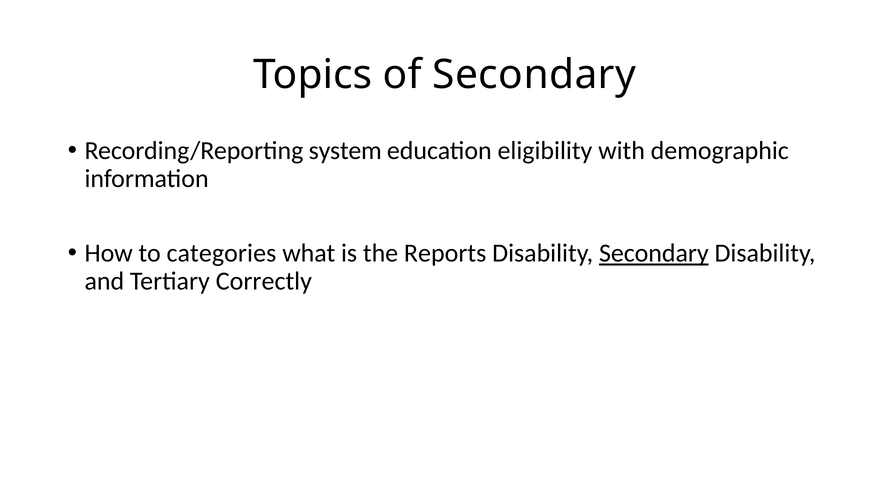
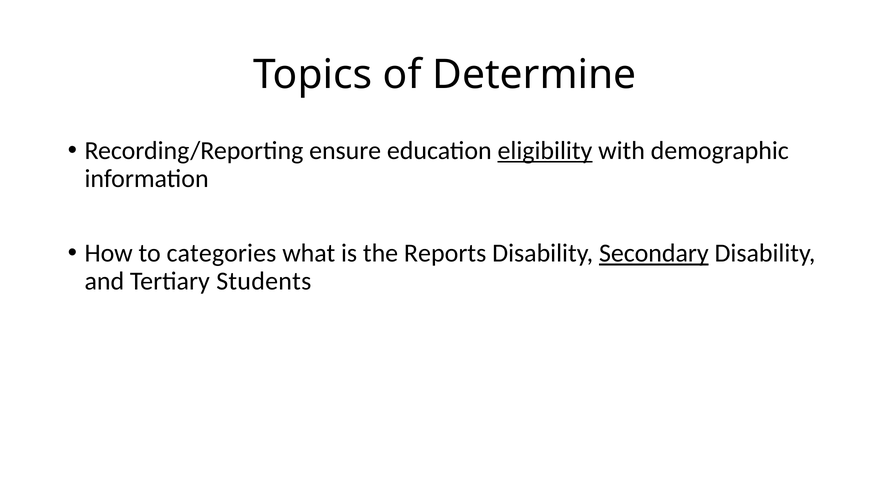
of Secondary: Secondary -> Determine
system: system -> ensure
eligibility underline: none -> present
Correctly: Correctly -> Students
